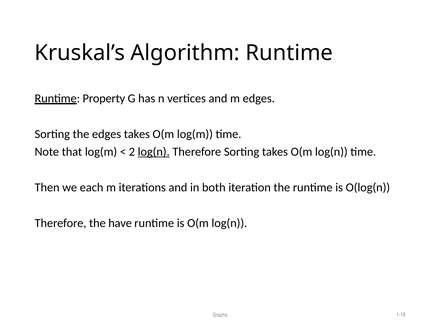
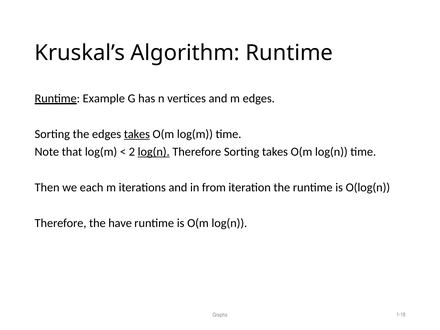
Property: Property -> Example
takes at (137, 134) underline: none -> present
both: both -> from
